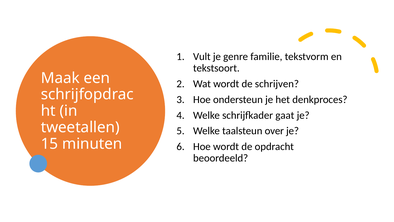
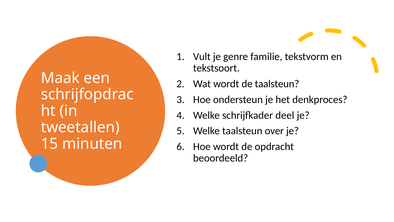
de schrijven: schrijven -> taalsteun
gaat: gaat -> deel
